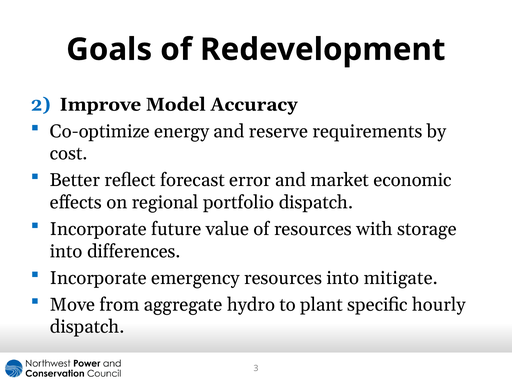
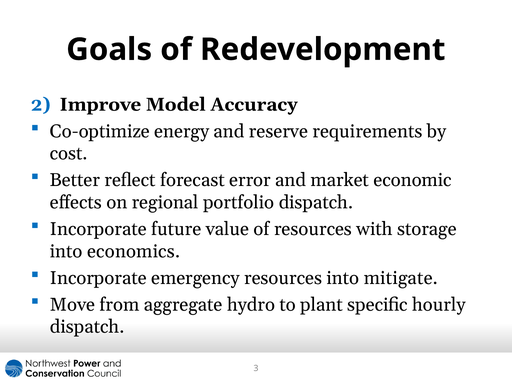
differences: differences -> economics
